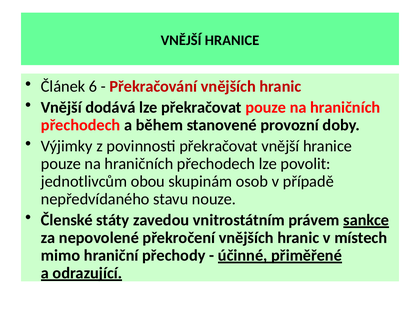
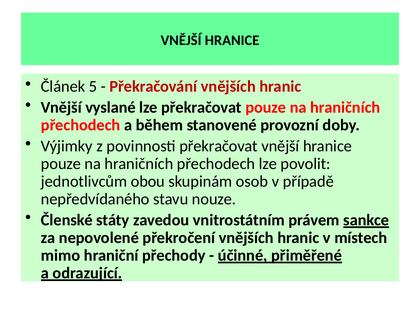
6: 6 -> 5
dodává: dodává -> vyslané
